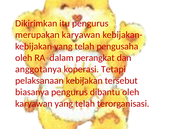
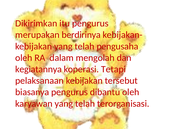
merupakan karyawan: karyawan -> berdirinya
perangkat: perangkat -> mengolah
anggotanya: anggotanya -> kegiatannya
